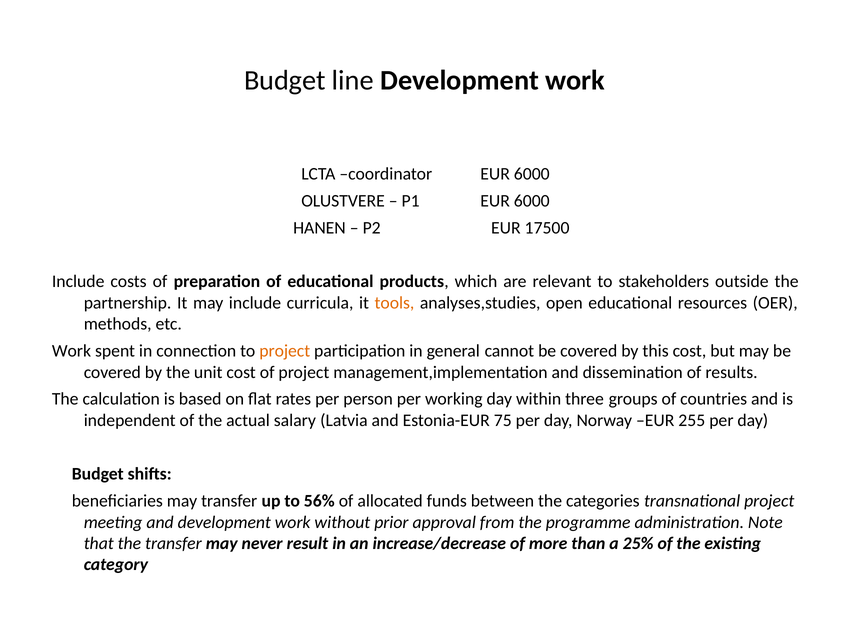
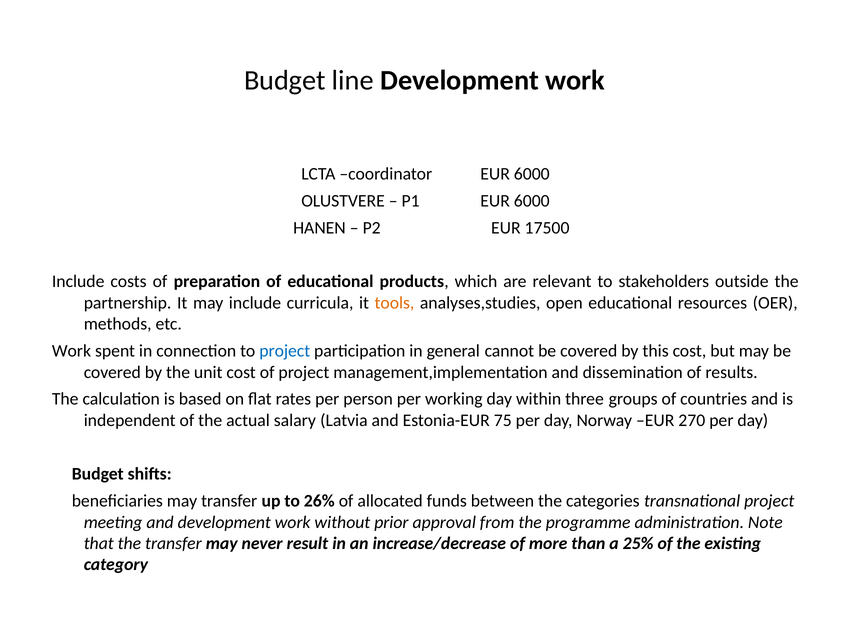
project at (285, 351) colour: orange -> blue
255: 255 -> 270
56%: 56% -> 26%
